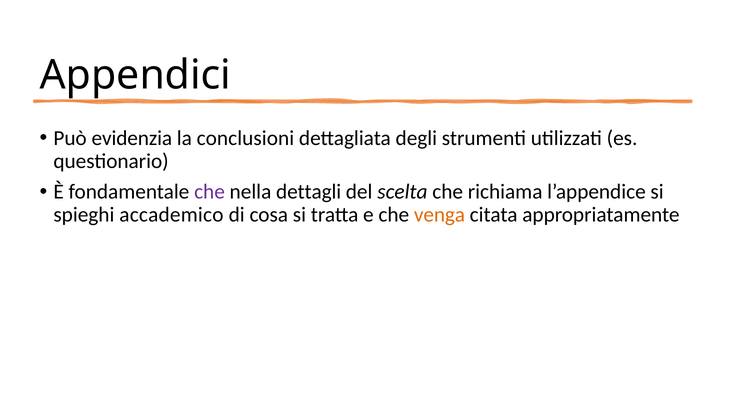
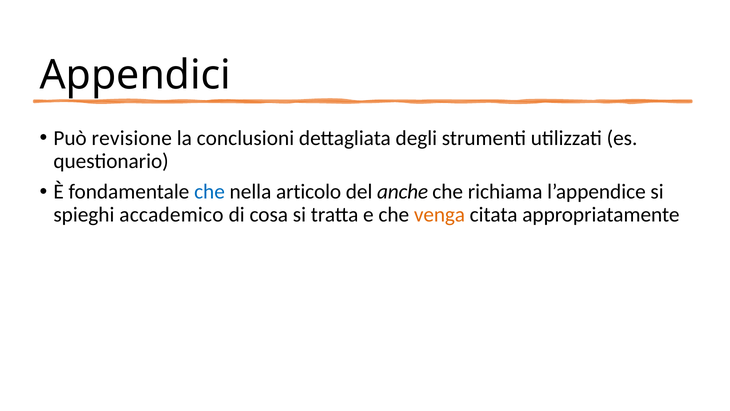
evidenzia: evidenzia -> revisione
che at (210, 192) colour: purple -> blue
dettagli: dettagli -> articolo
scelta: scelta -> anche
